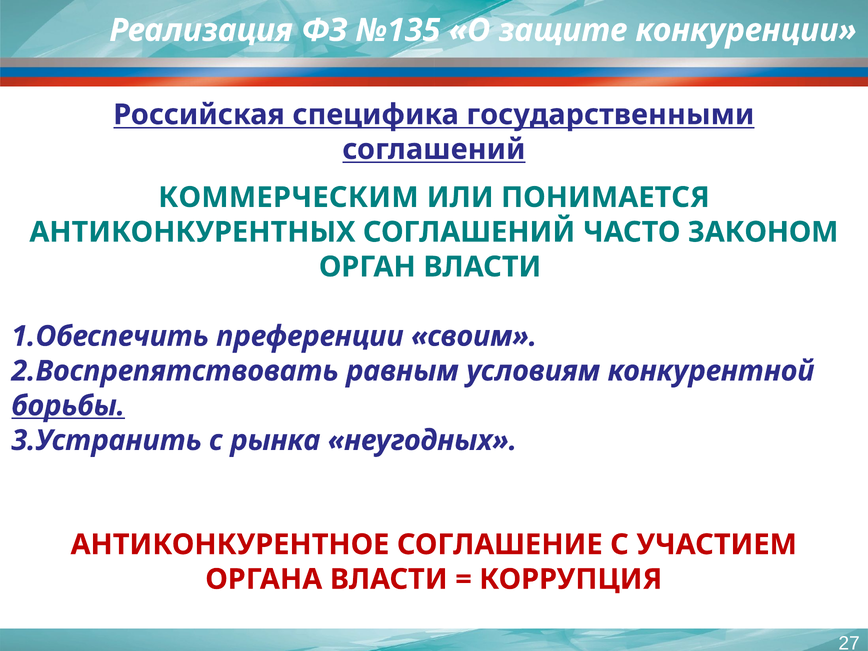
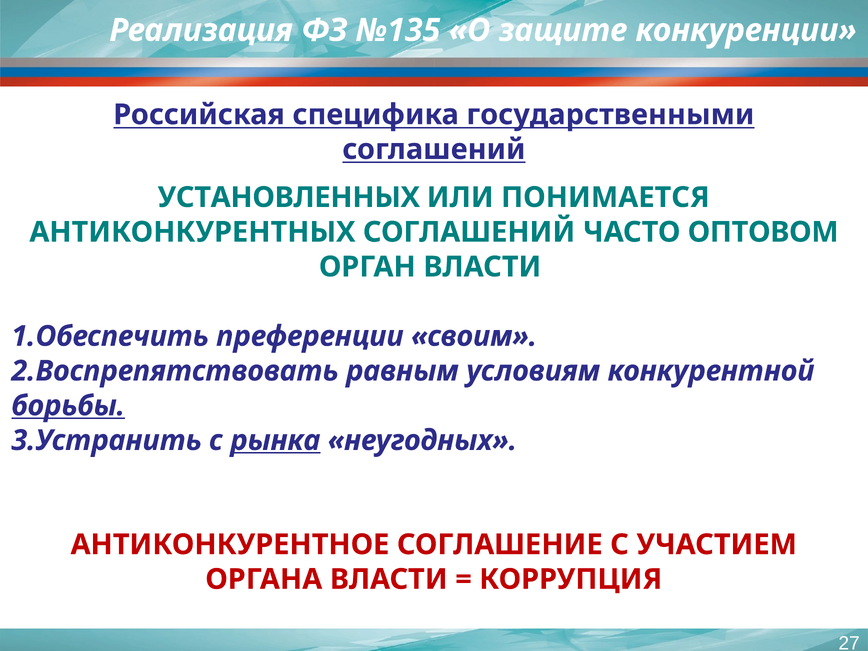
КОММЕРЧЕСКИМ: КОММЕРЧЕСКИМ -> УСТАНОВЛЕННЫХ
ЗАКОНОМ: ЗАКОНОМ -> ОПТОВОМ
рынка underline: none -> present
